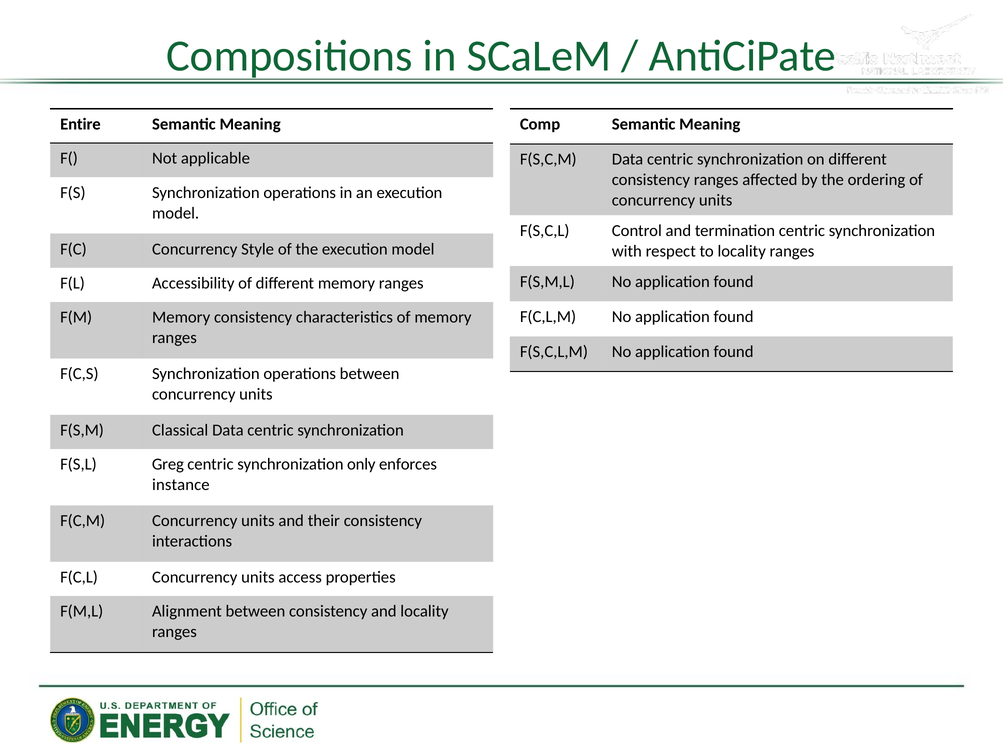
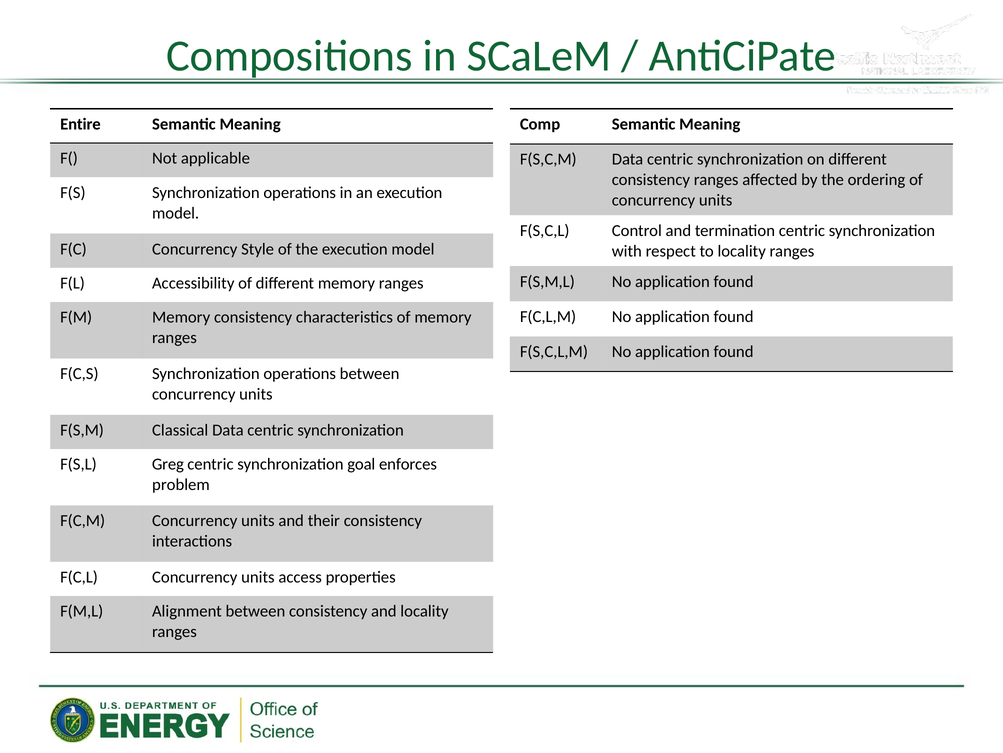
only: only -> goal
instance: instance -> problem
